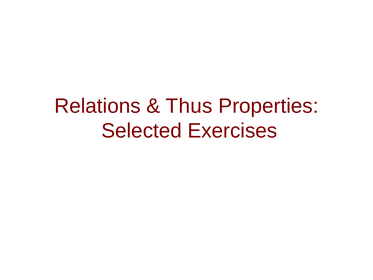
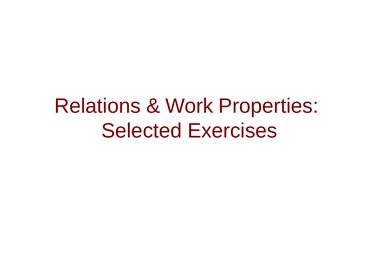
Thus: Thus -> Work
